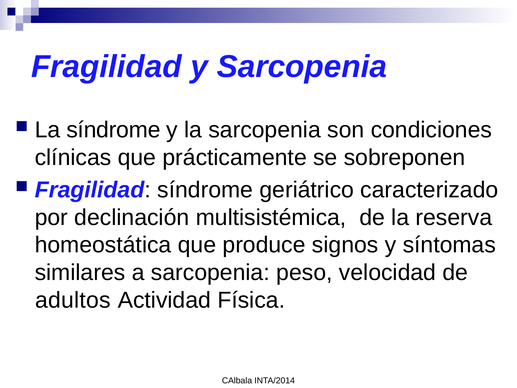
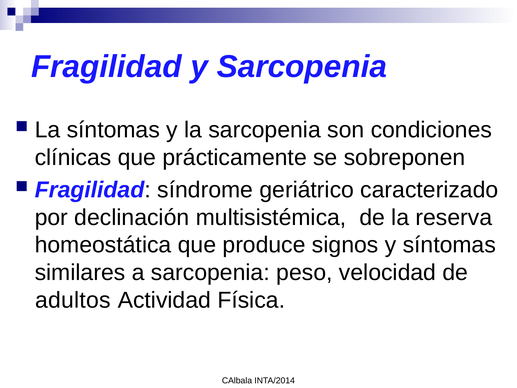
La síndrome: síndrome -> síntomas
